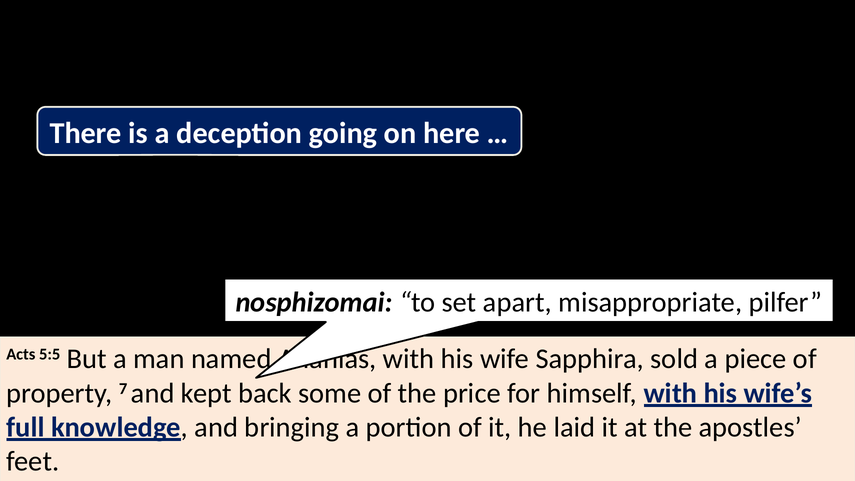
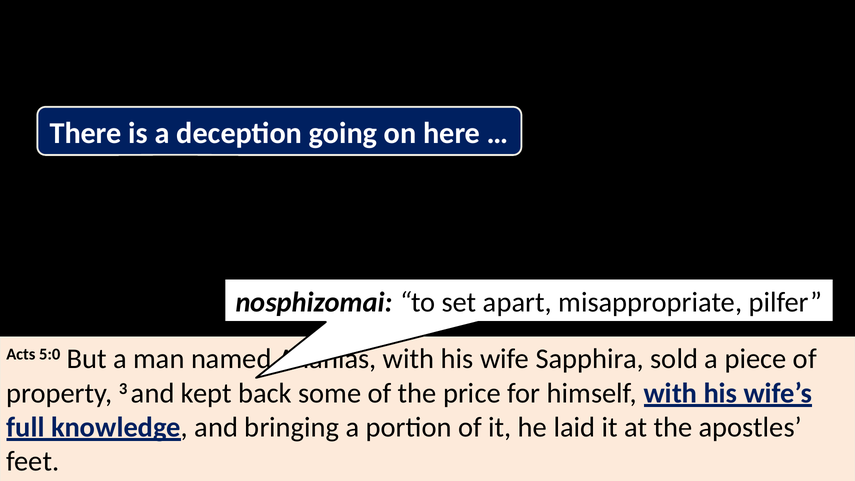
5:5: 5:5 -> 5:0
7: 7 -> 3
